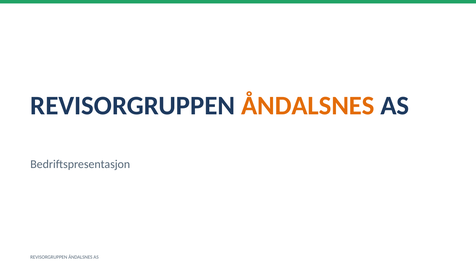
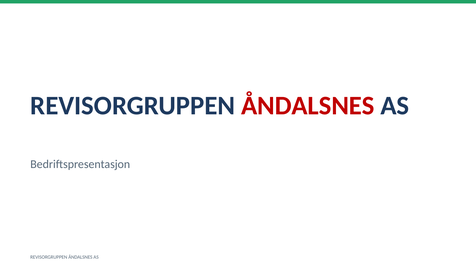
ÅNDALSNES at (308, 106) colour: orange -> red
